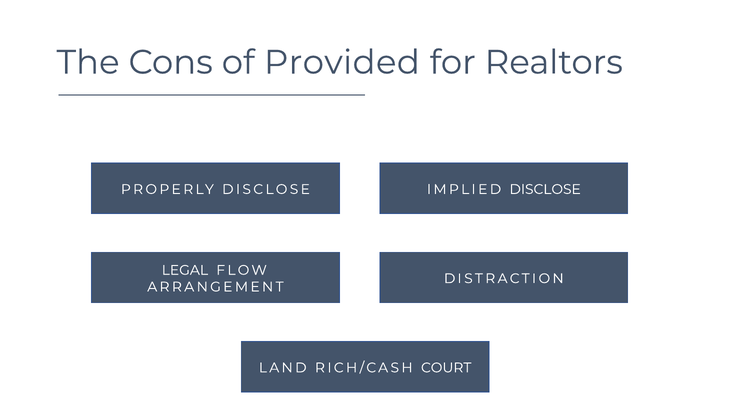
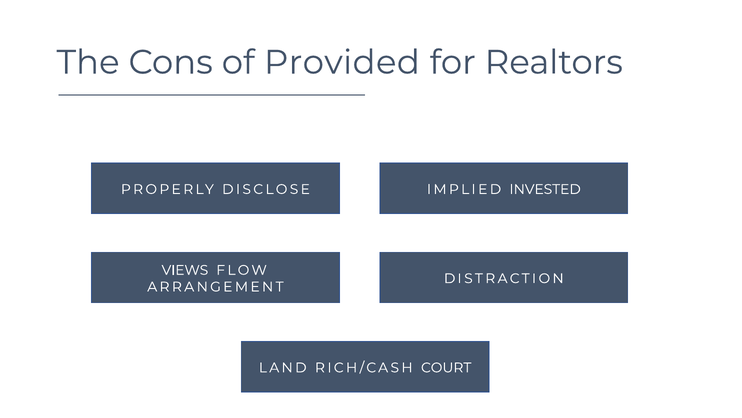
IMPLIED DISCLOSE: DISCLOSE -> INVESTED
LEGAL: LEGAL -> VIEWS
